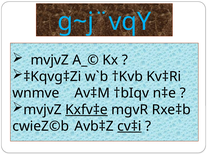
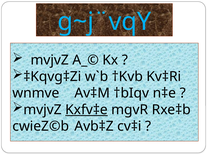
cv‡i underline: present -> none
